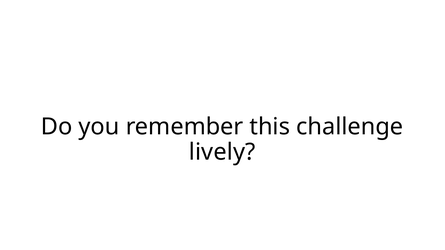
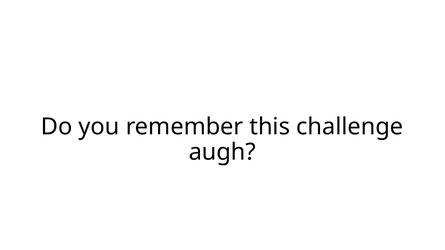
lively: lively -> augh
